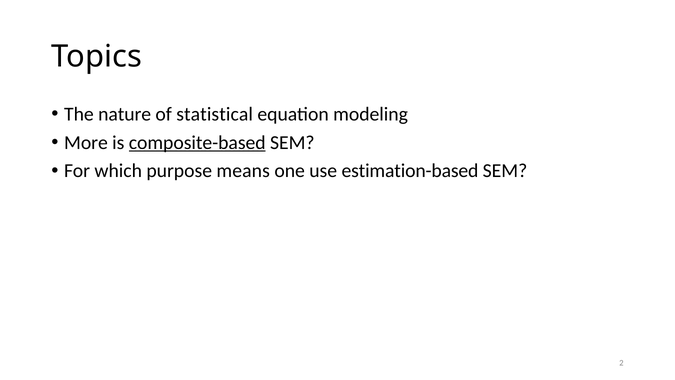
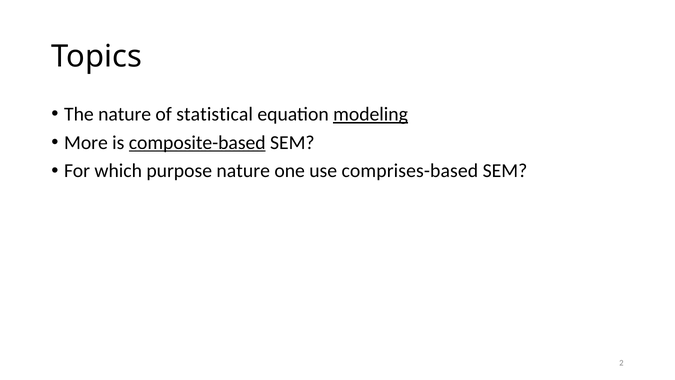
modeling underline: none -> present
purpose means: means -> nature
estimation-based: estimation-based -> comprises-based
